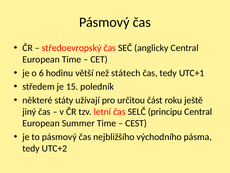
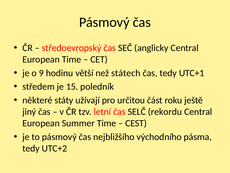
6: 6 -> 9
principu: principu -> rekordu
